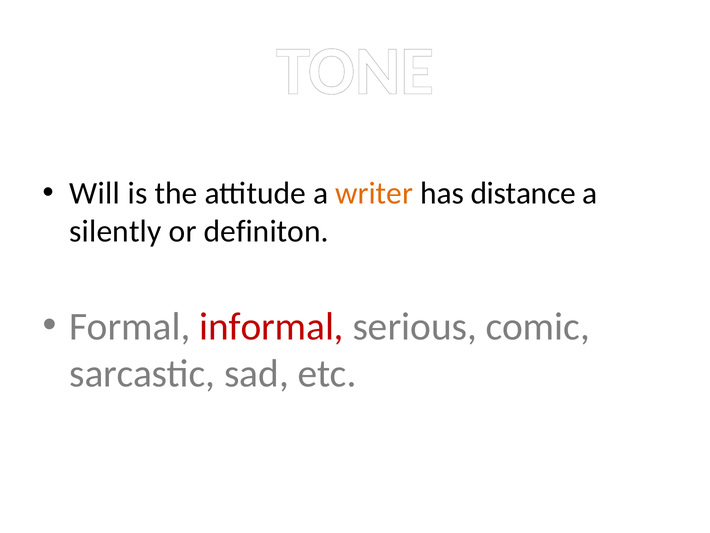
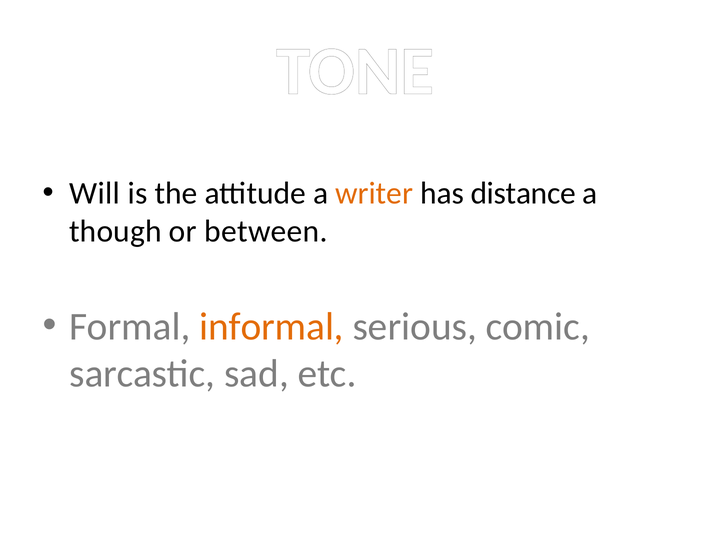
silently: silently -> though
definiton: definiton -> between
informal colour: red -> orange
